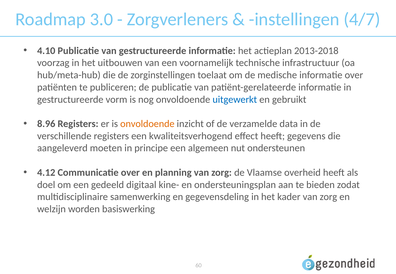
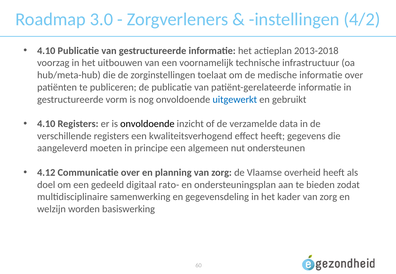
4/7: 4/7 -> 4/2
8.96 at (46, 124): 8.96 -> 4.10
onvoldoende at (147, 124) colour: orange -> black
kine-: kine- -> rato-
